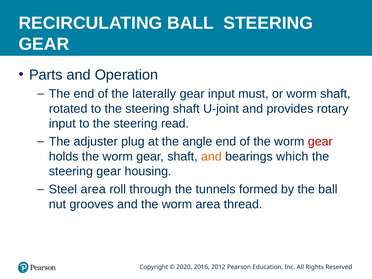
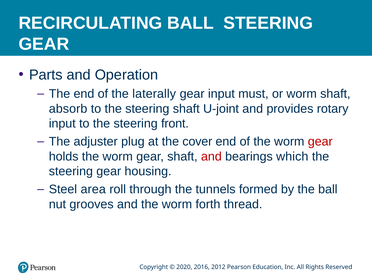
rotated: rotated -> absorb
read: read -> front
angle: angle -> cover
and at (211, 157) colour: orange -> red
worm area: area -> forth
